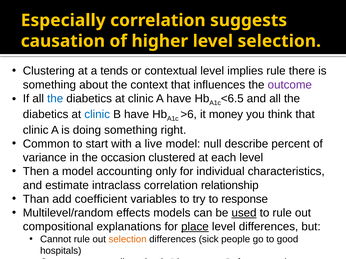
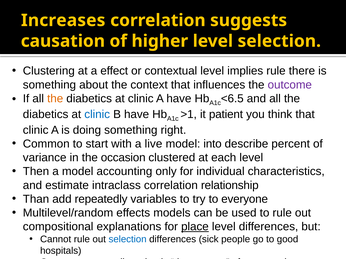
Especially: Especially -> Increases
tends: tends -> effect
the at (55, 99) colour: blue -> orange
>6: >6 -> >1
money: money -> patient
null: null -> into
coefficient: coefficient -> repeatedly
response: response -> everyone
used underline: present -> none
selection at (128, 240) colour: orange -> blue
